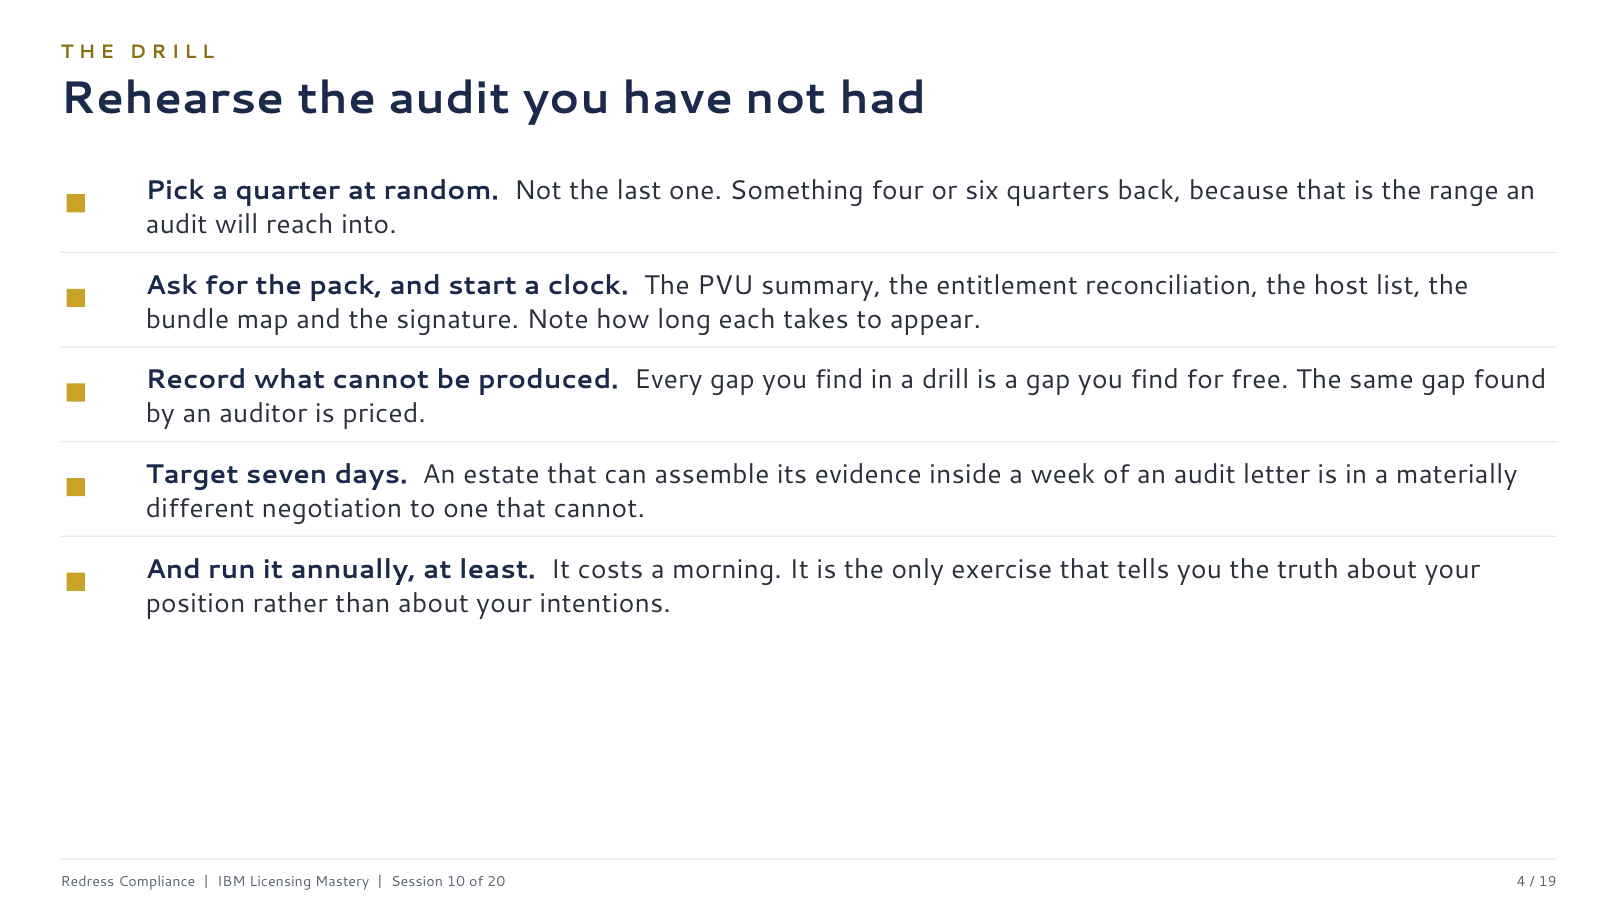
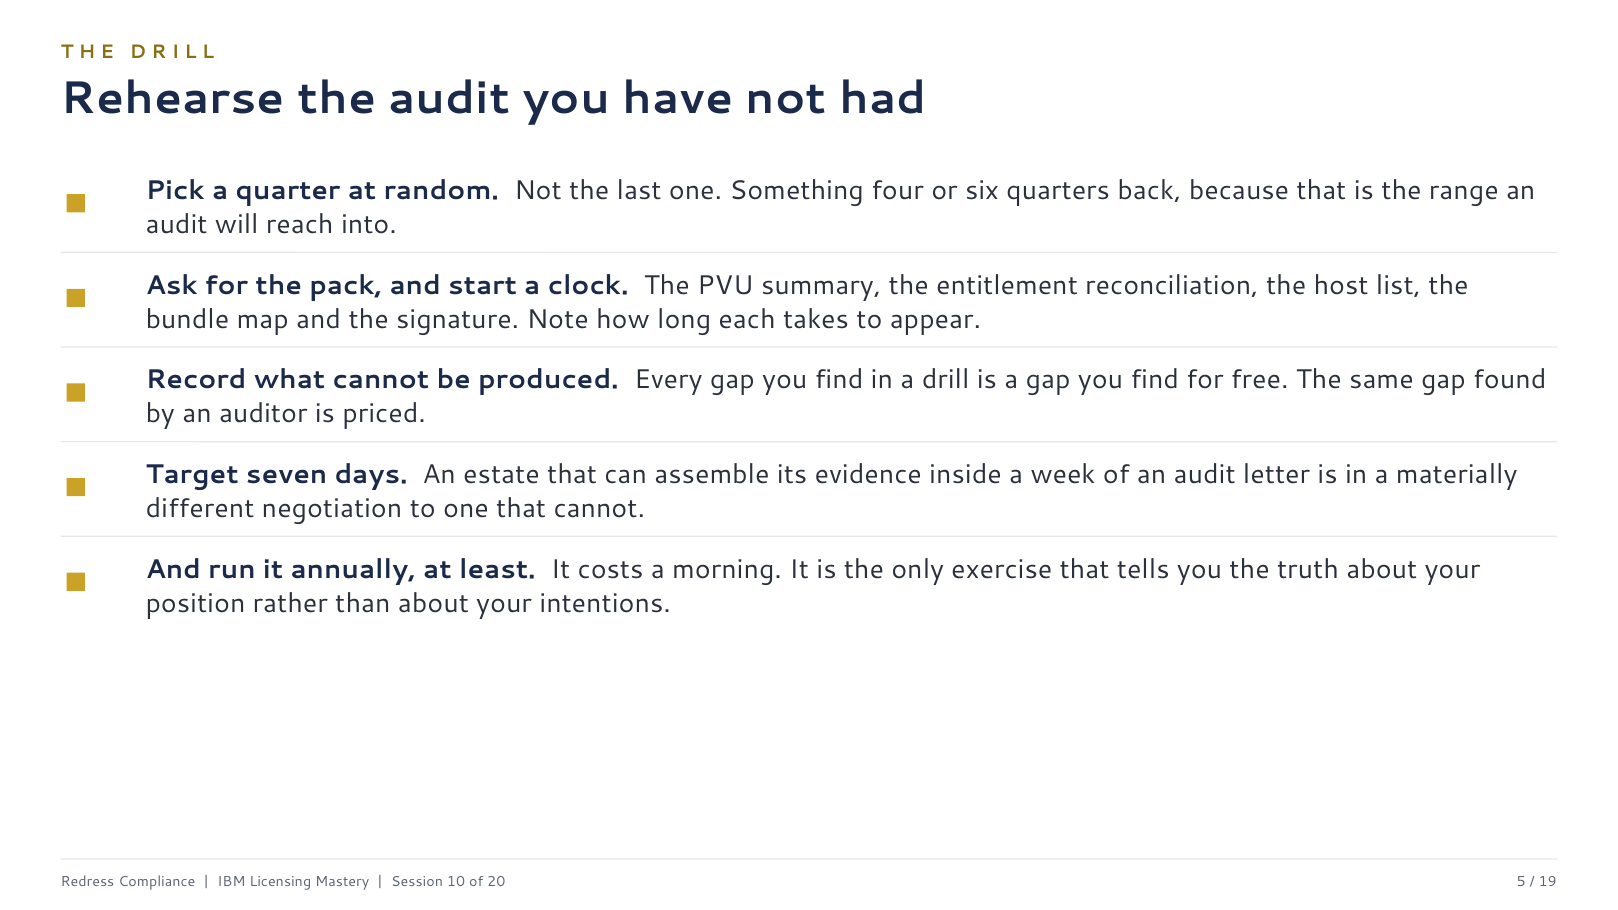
4: 4 -> 5
